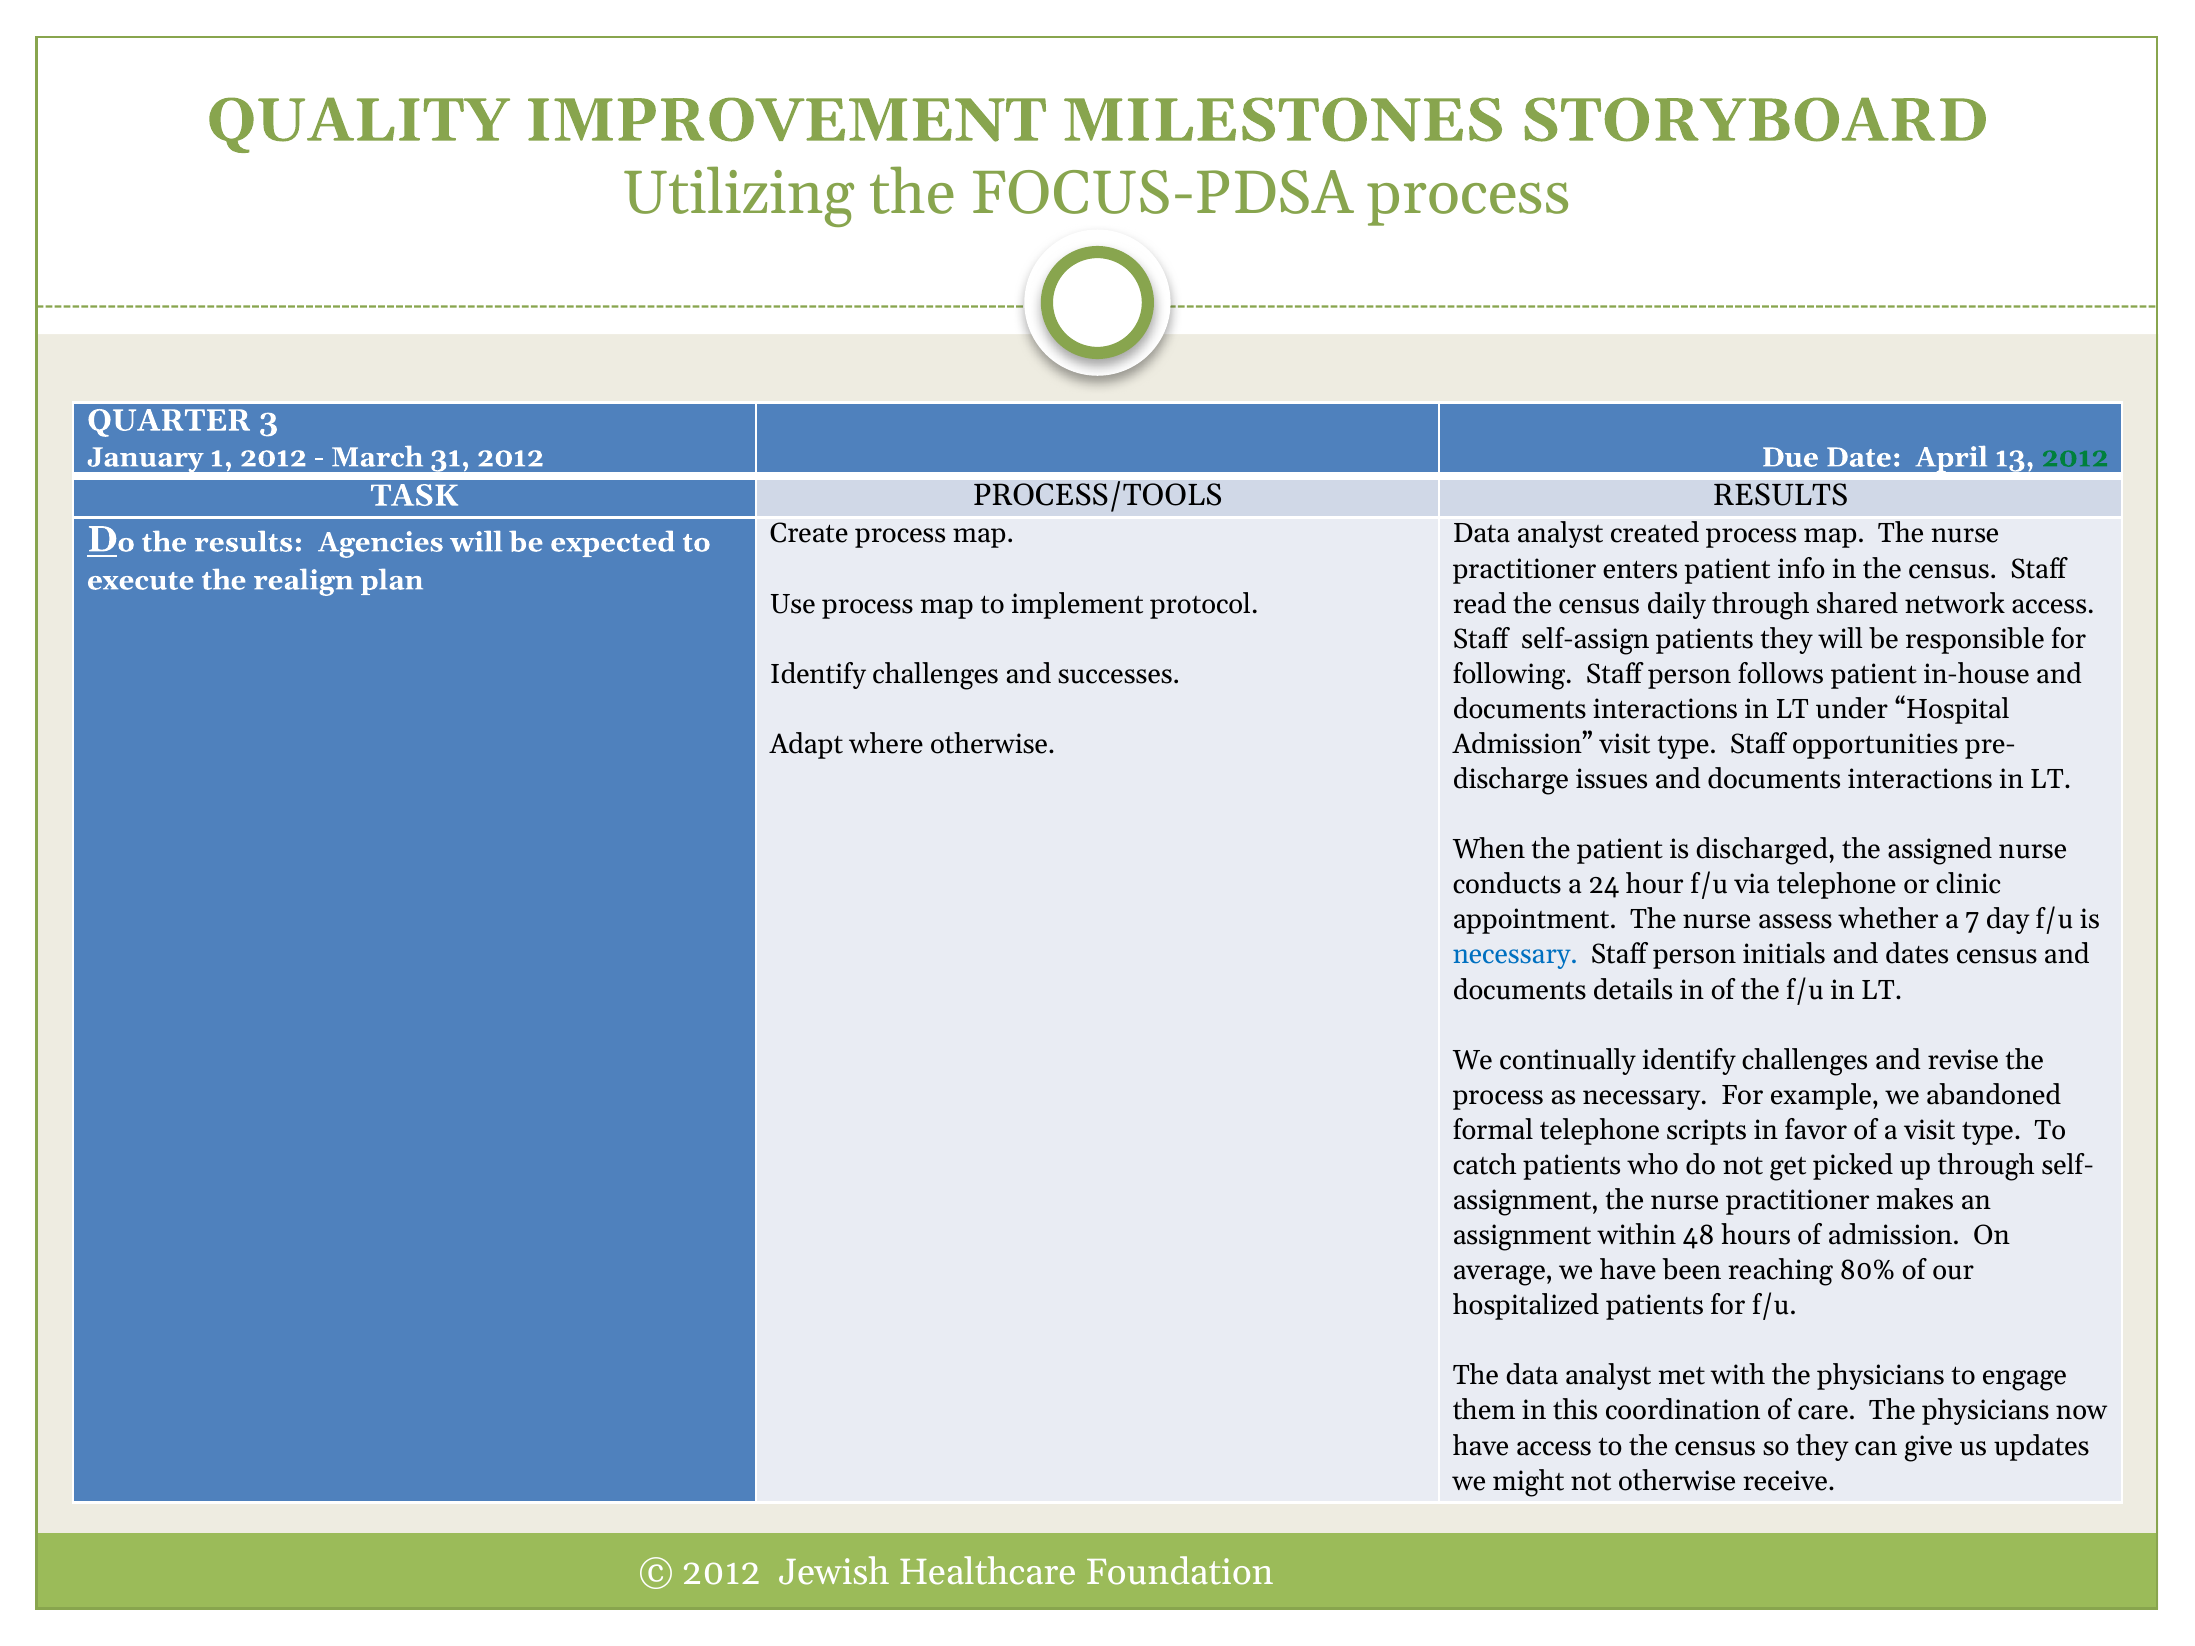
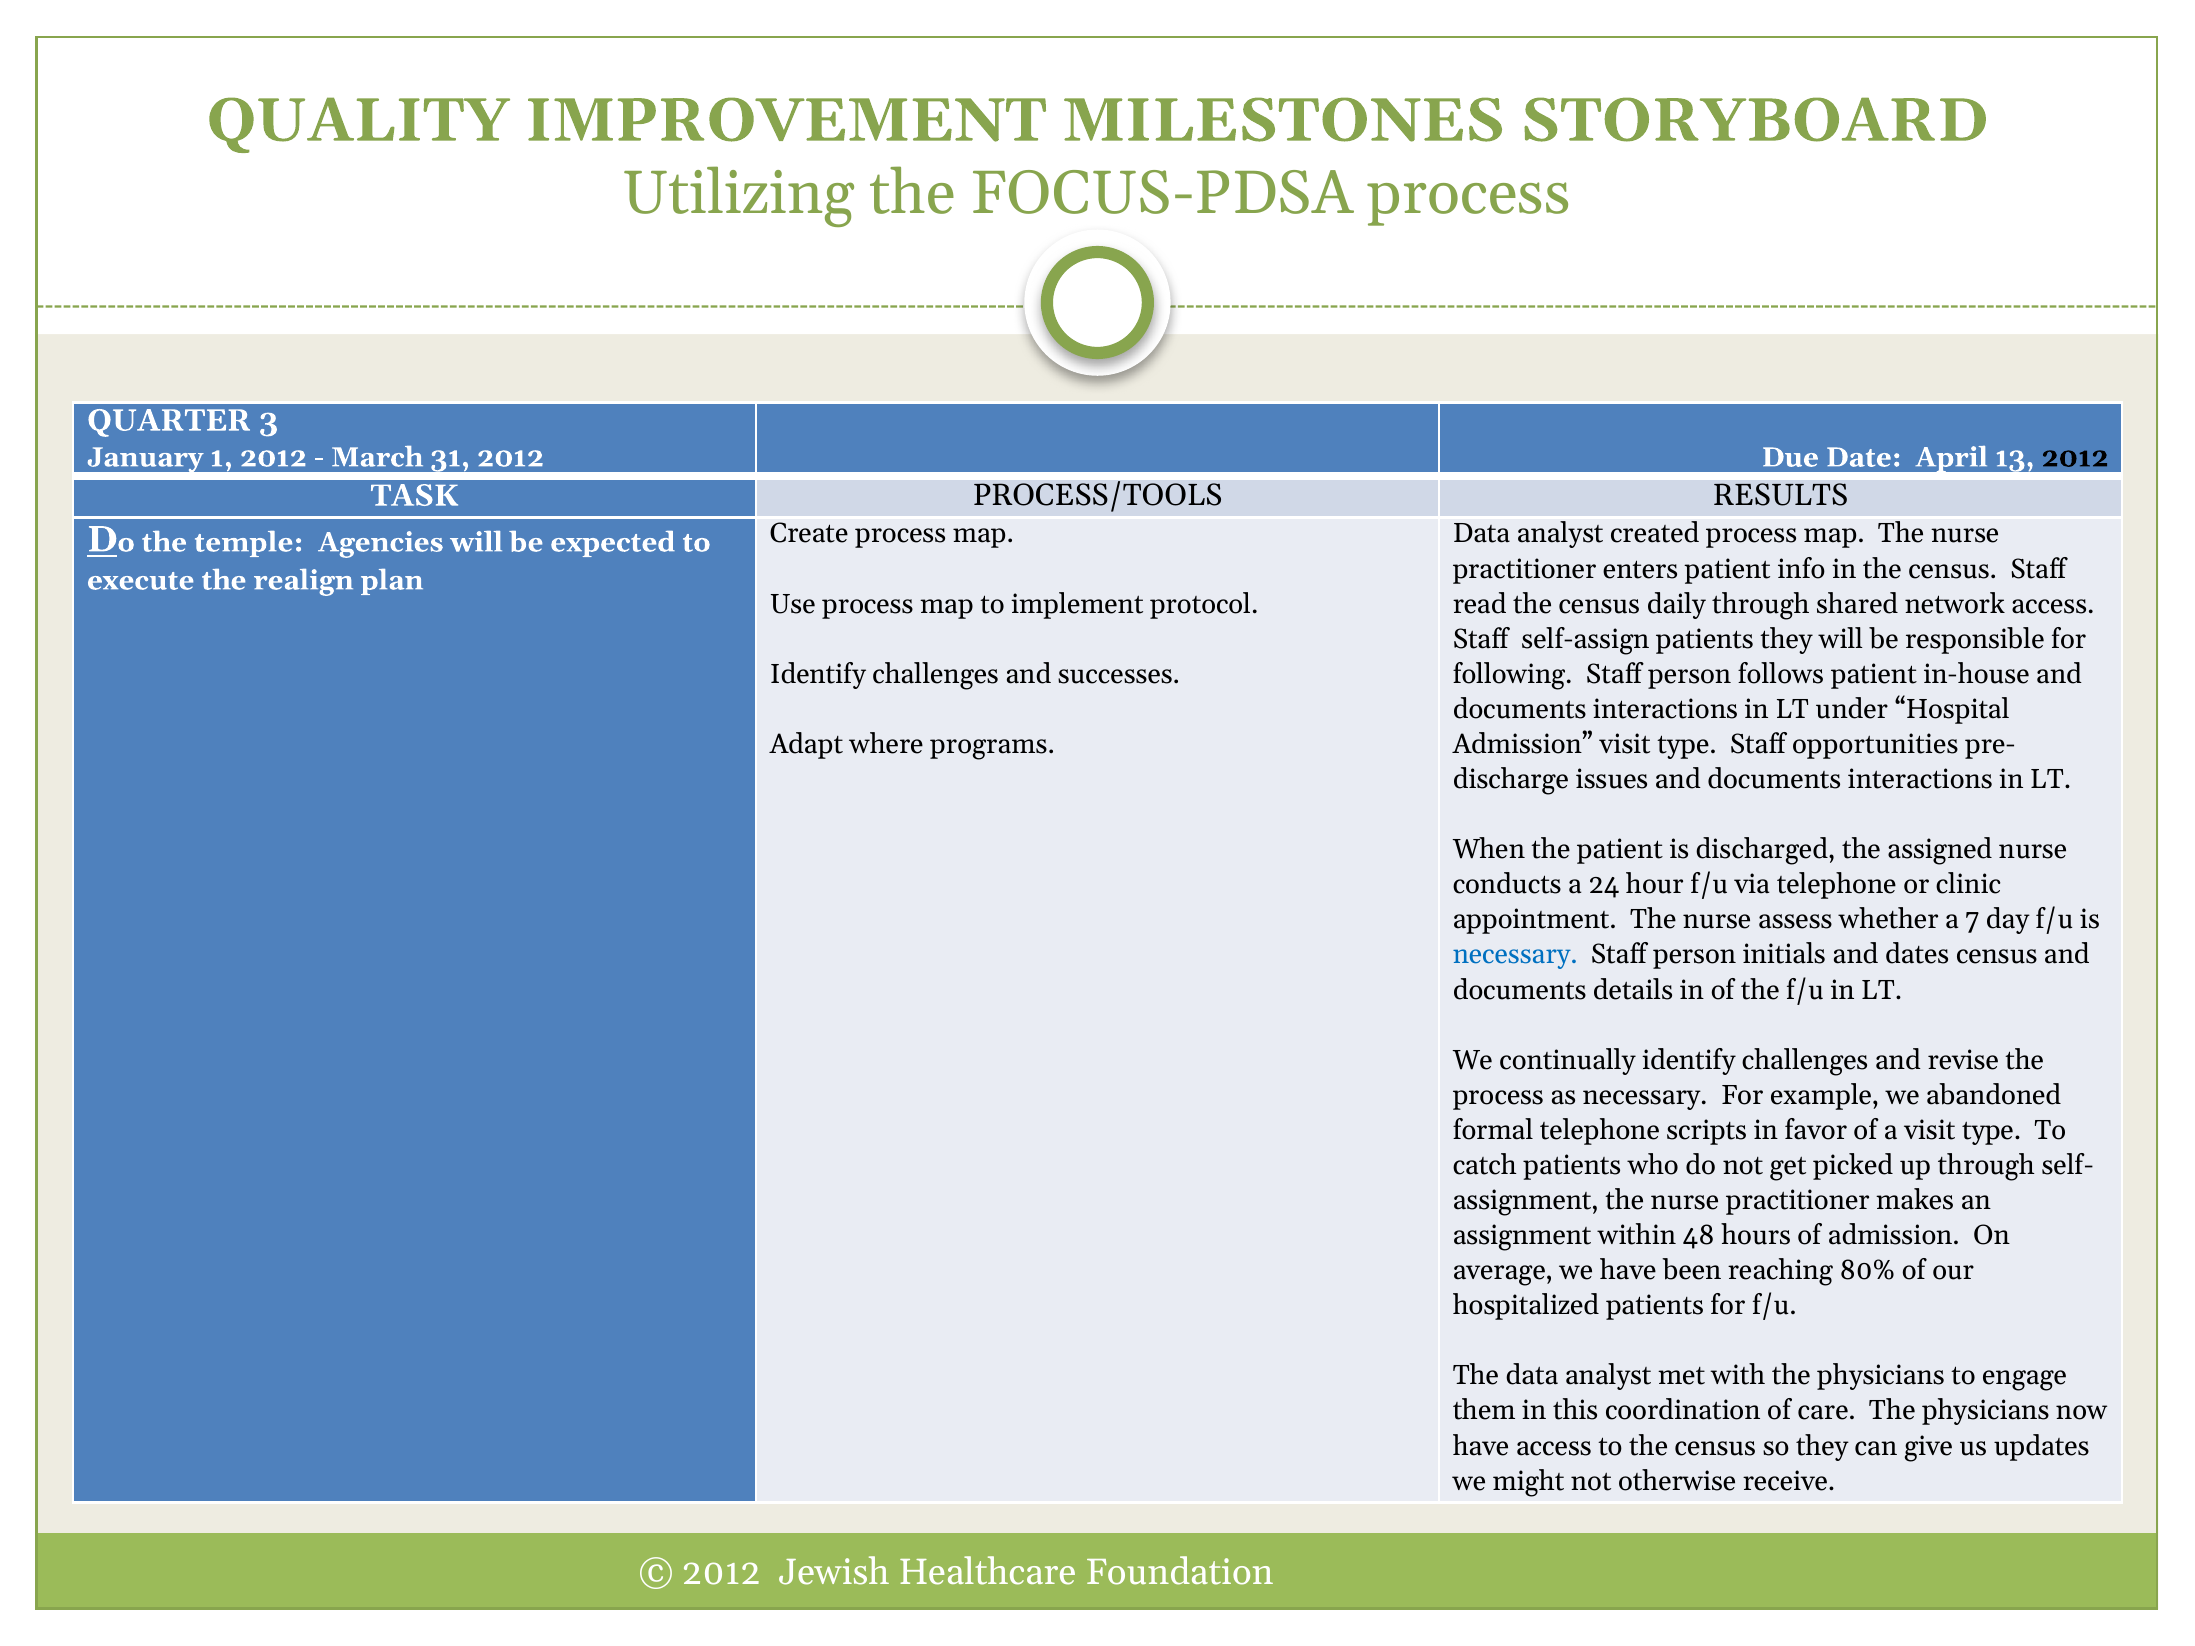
2012 at (2075, 458) colour: green -> black
the results: results -> temple
where otherwise: otherwise -> programs
